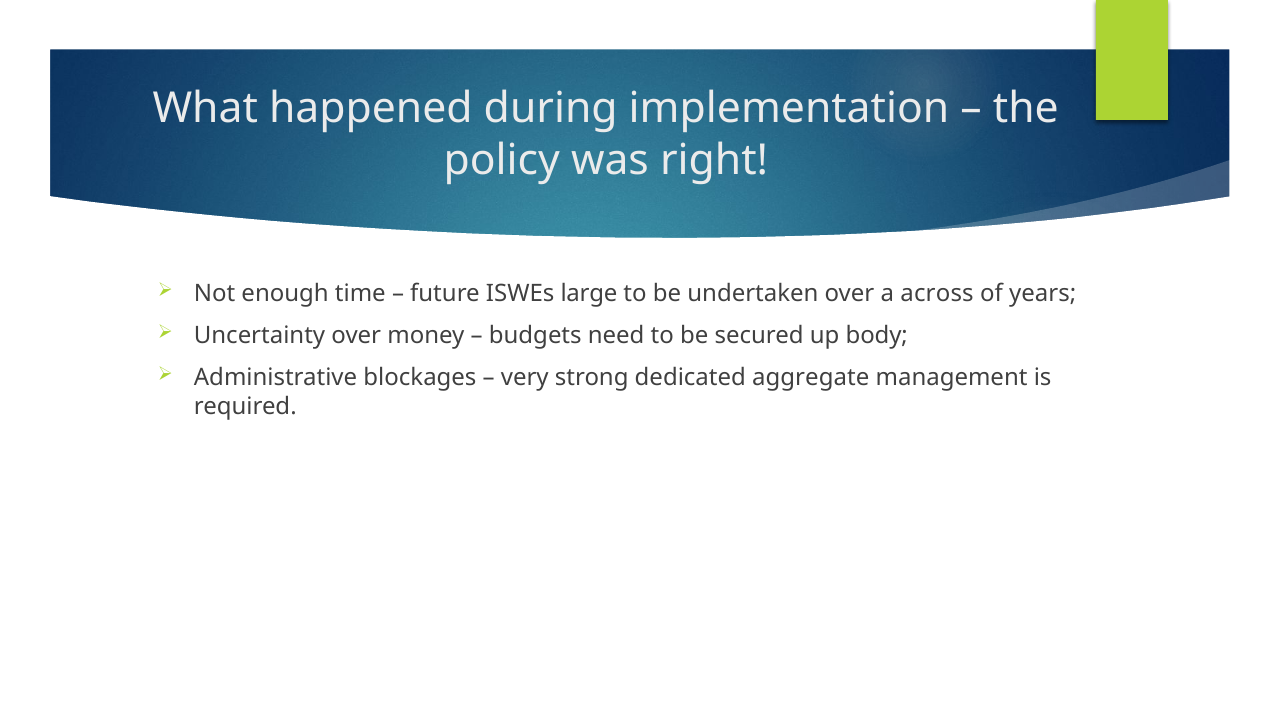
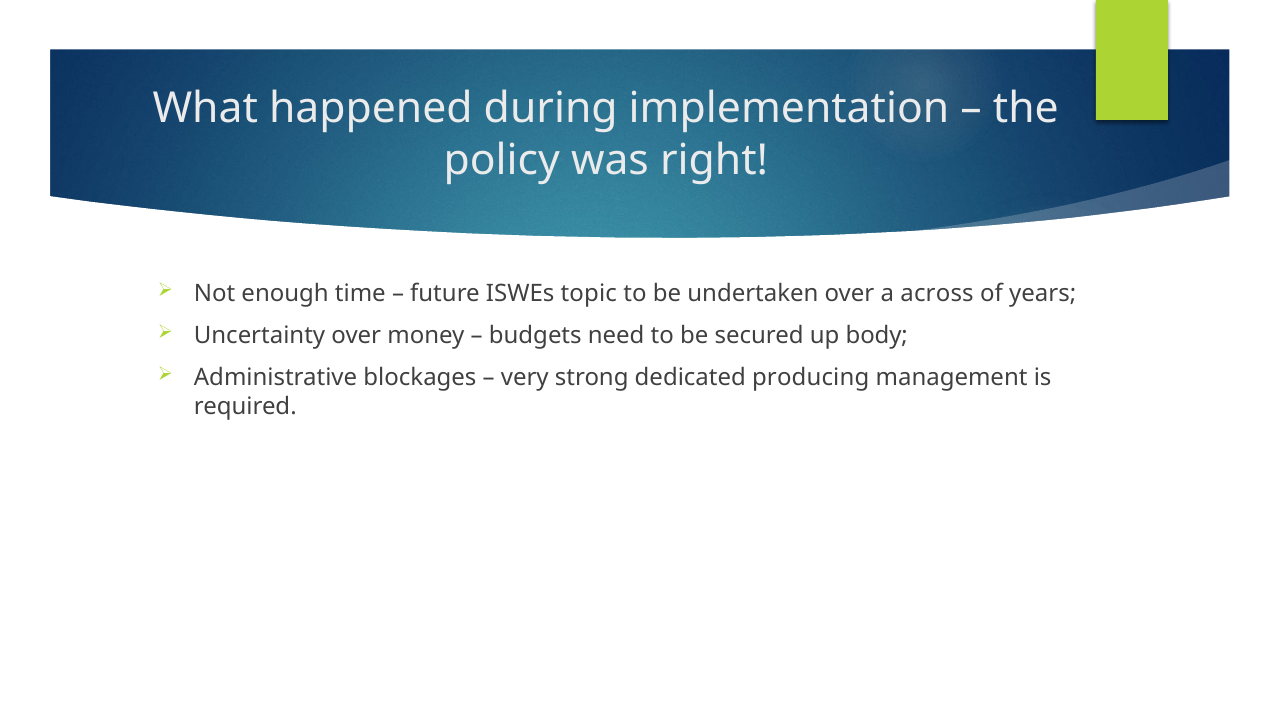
large: large -> topic
aggregate: aggregate -> producing
